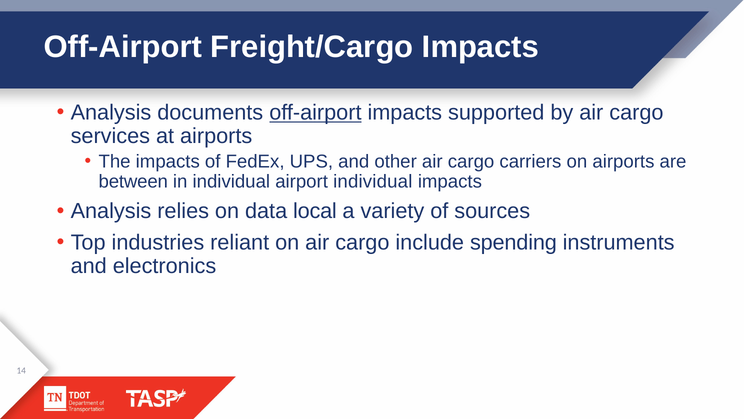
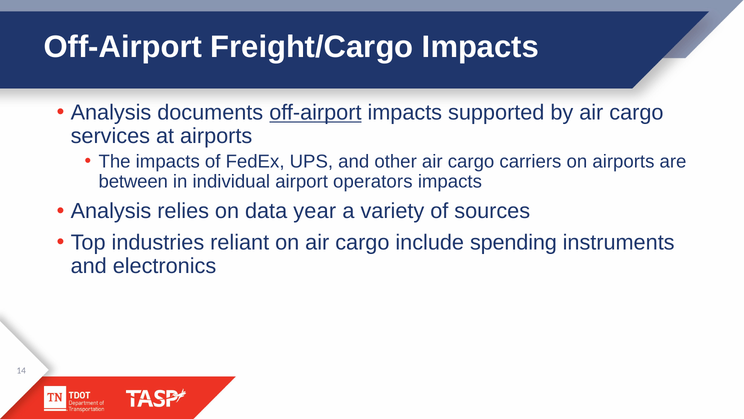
airport individual: individual -> operators
local: local -> year
